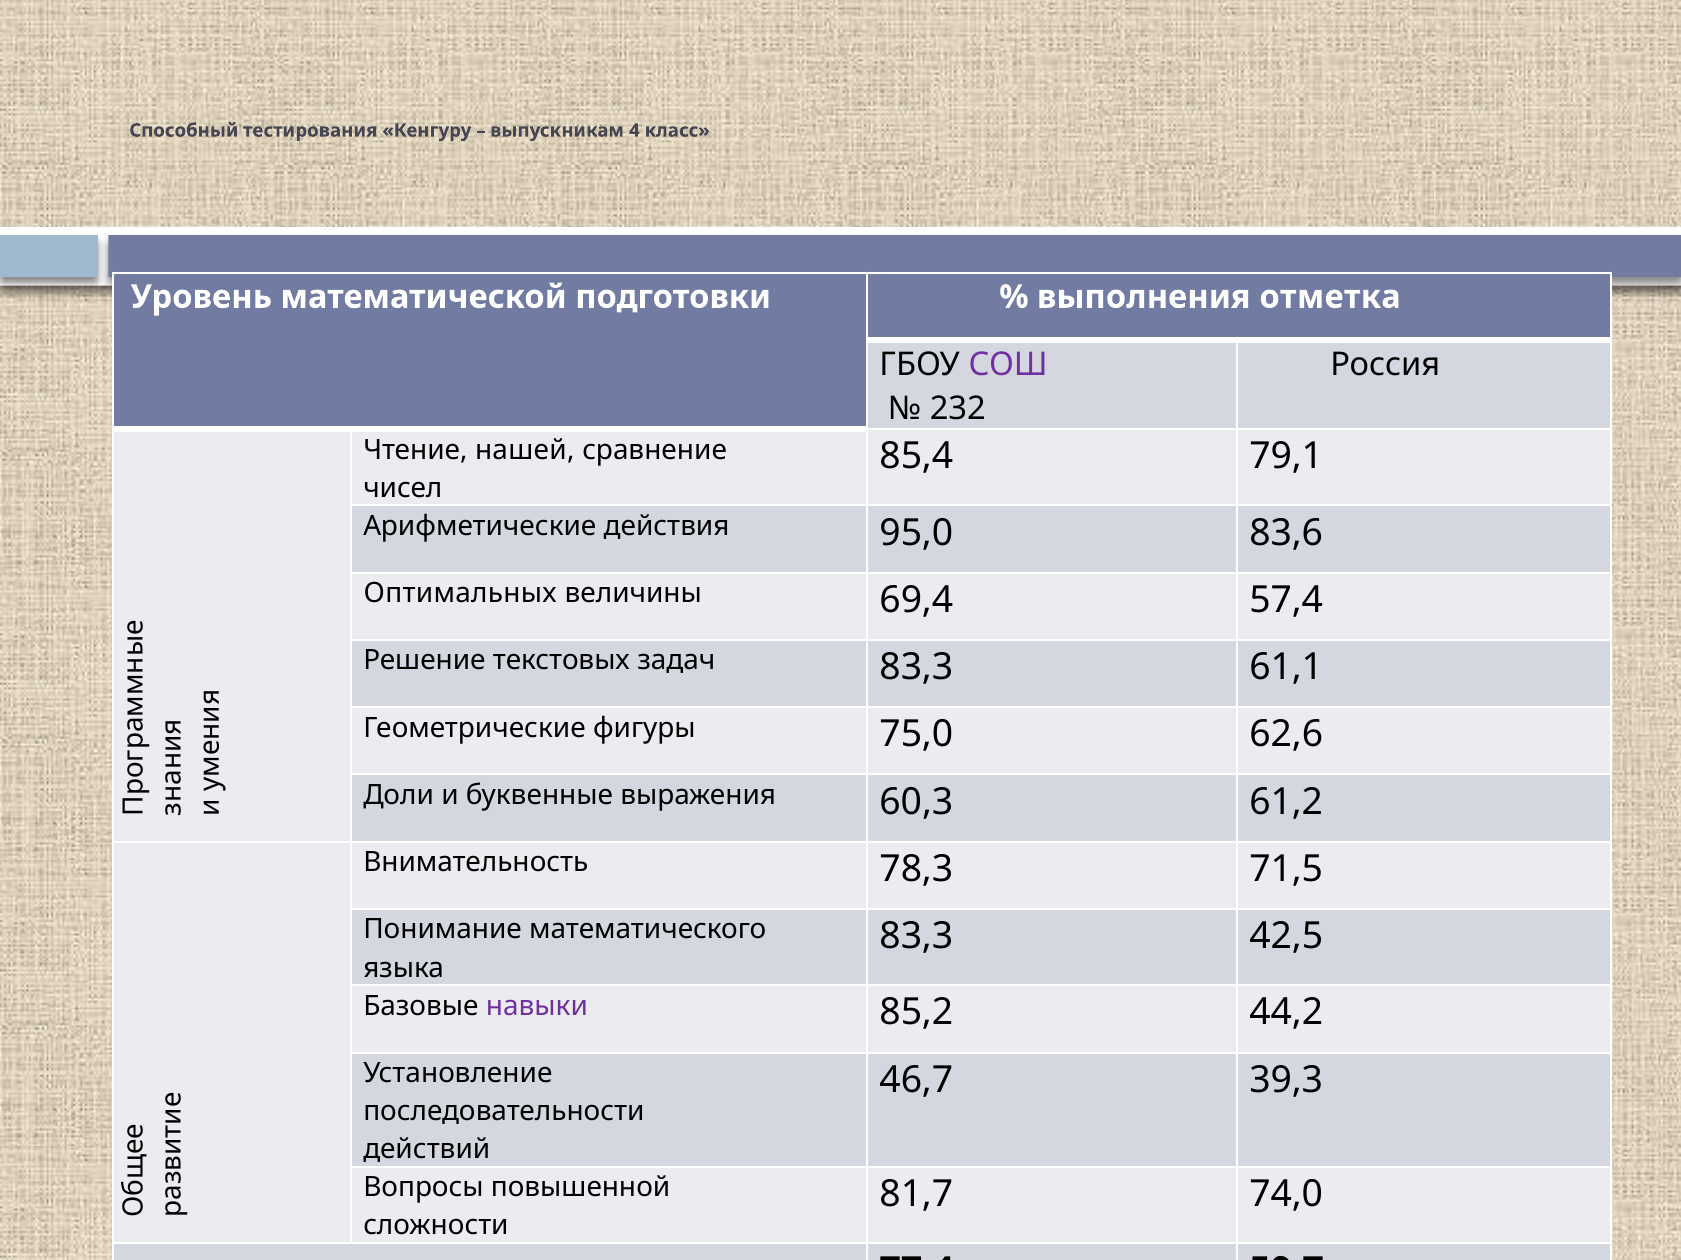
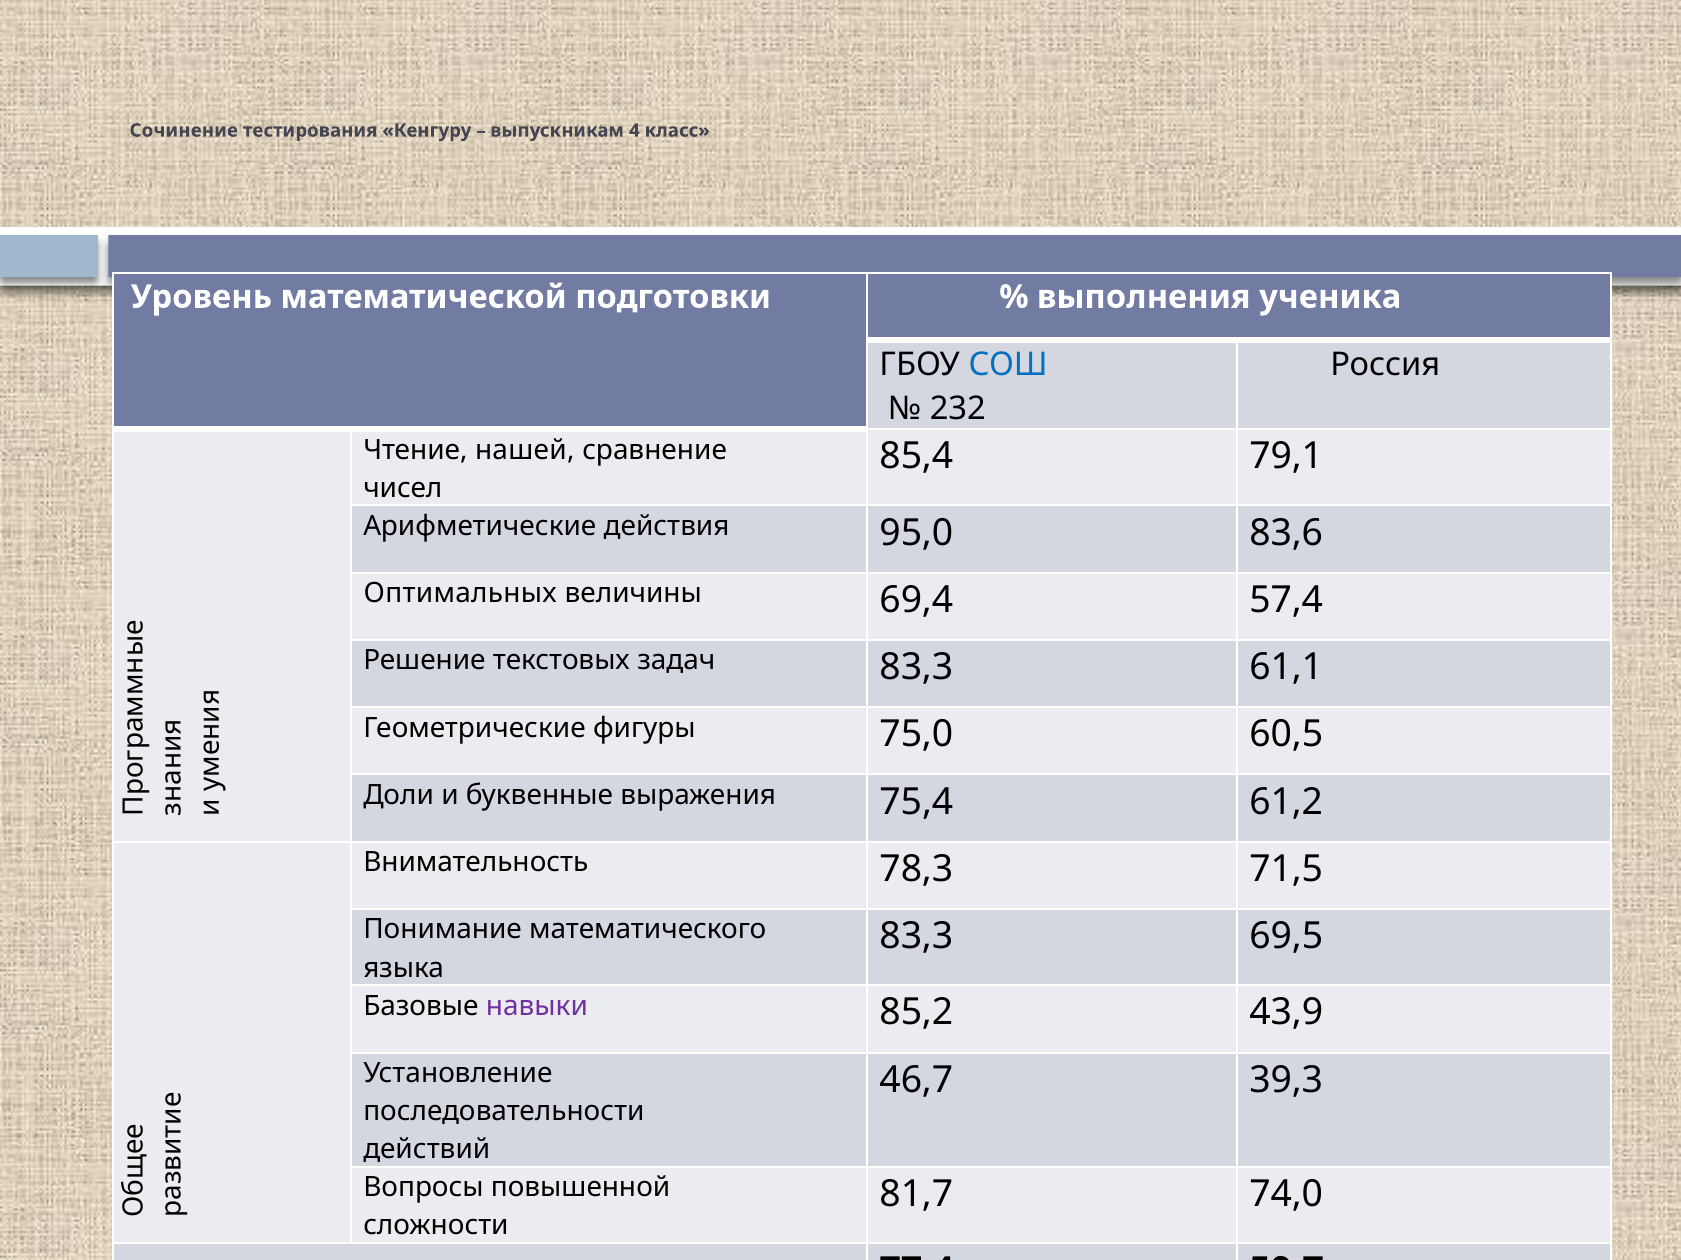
Способный: Способный -> Сочинение
отметка: отметка -> ученика
СОШ colour: purple -> blue
62,6: 62,6 -> 60,5
60,3: 60,3 -> 75,4
42,5: 42,5 -> 69,5
44,2: 44,2 -> 43,9
